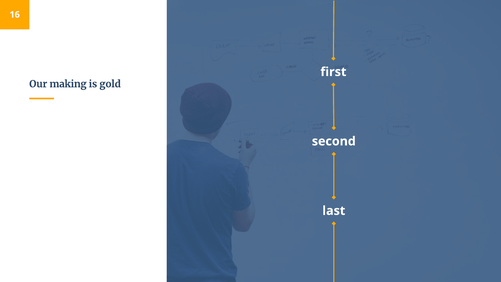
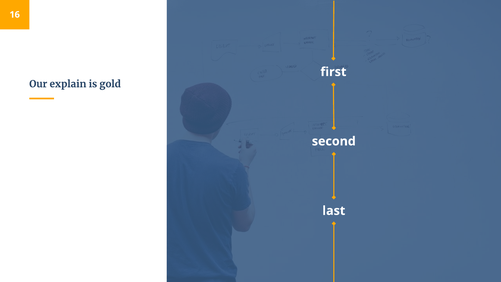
making: making -> explain
